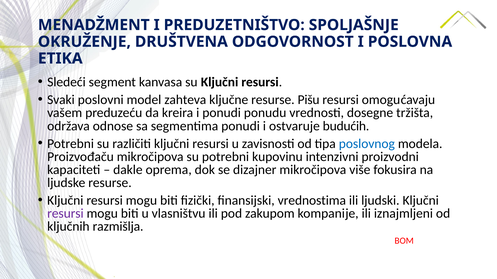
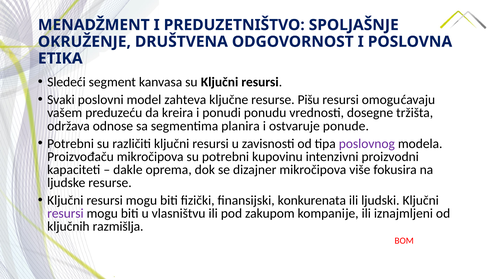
segmentima ponudi: ponudi -> planira
budućih: budućih -> ponude
poslovnog colour: blue -> purple
vrednostima: vrednostima -> konkurenata
